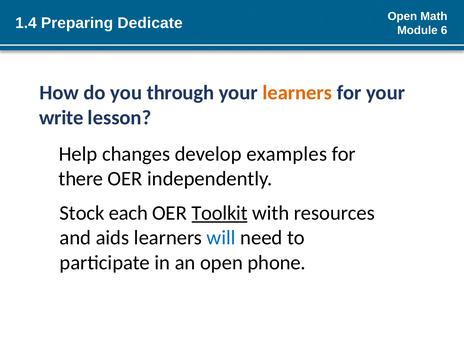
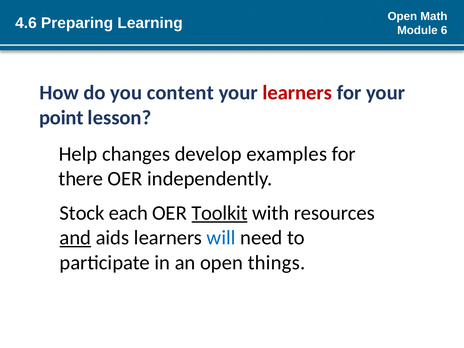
1.4: 1.4 -> 4.6
Dedicate: Dedicate -> Learning
through: through -> content
learners at (297, 93) colour: orange -> red
write: write -> point
and underline: none -> present
phone: phone -> things
